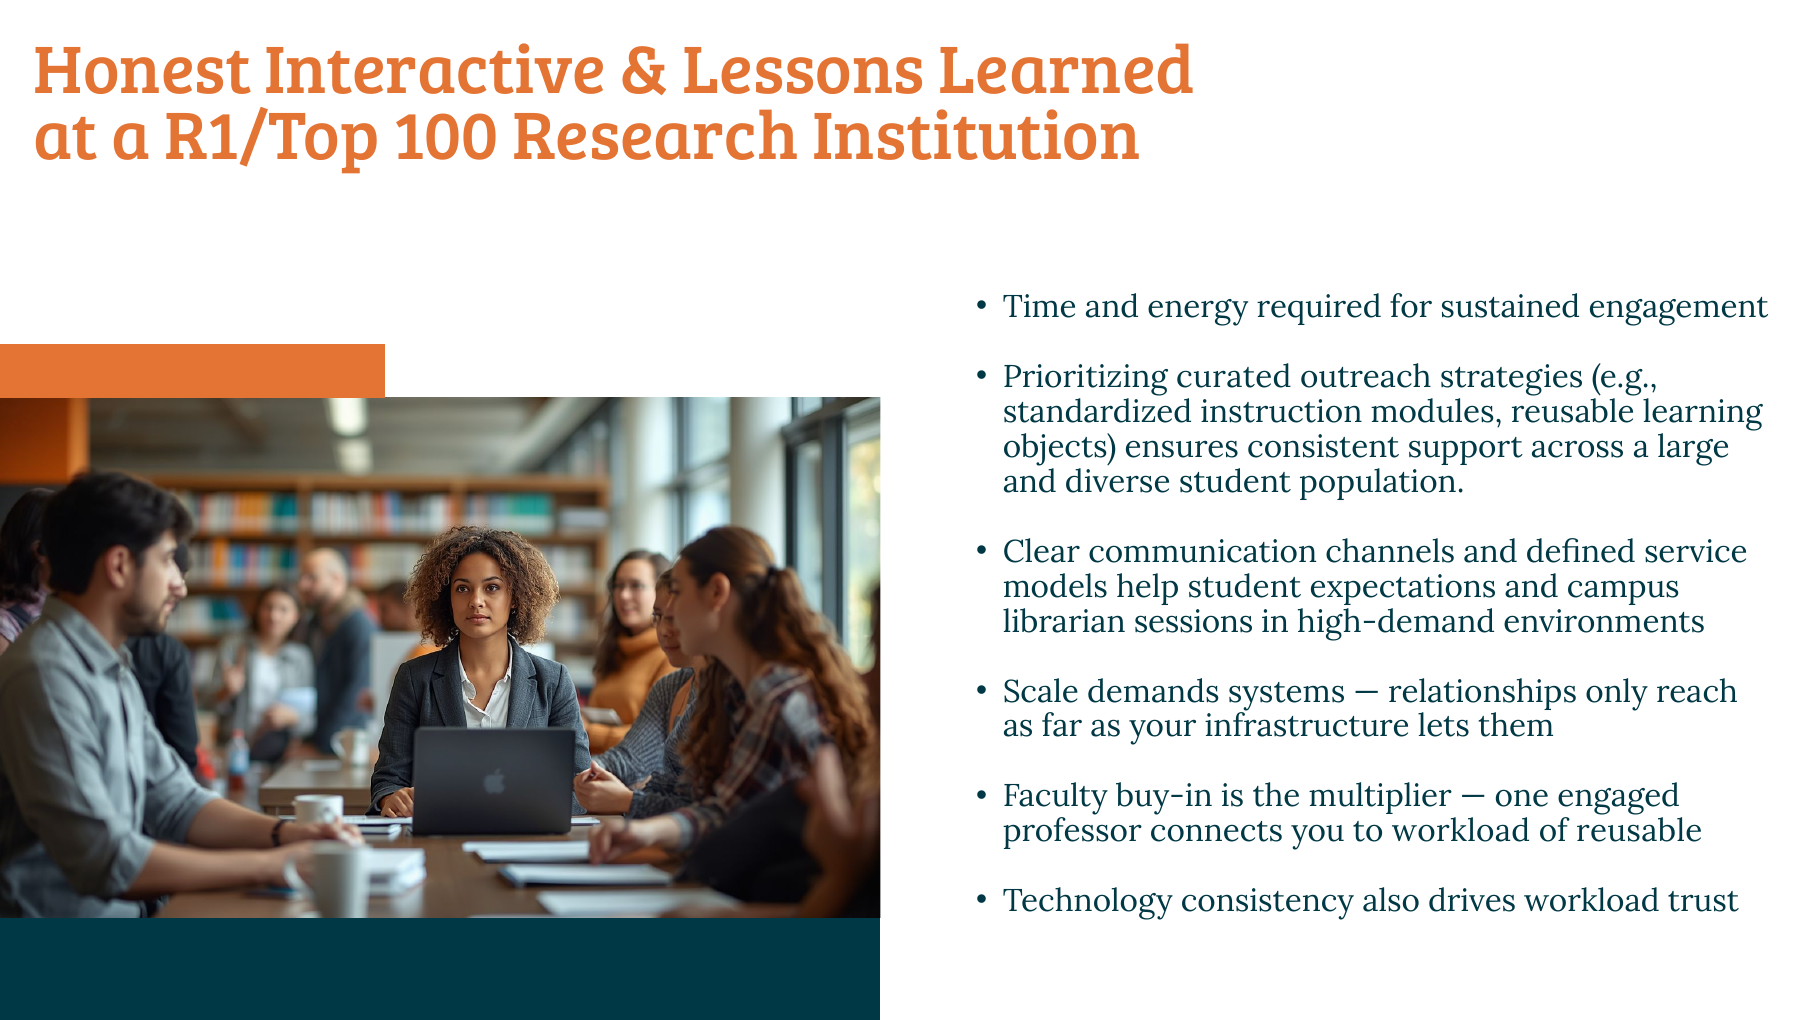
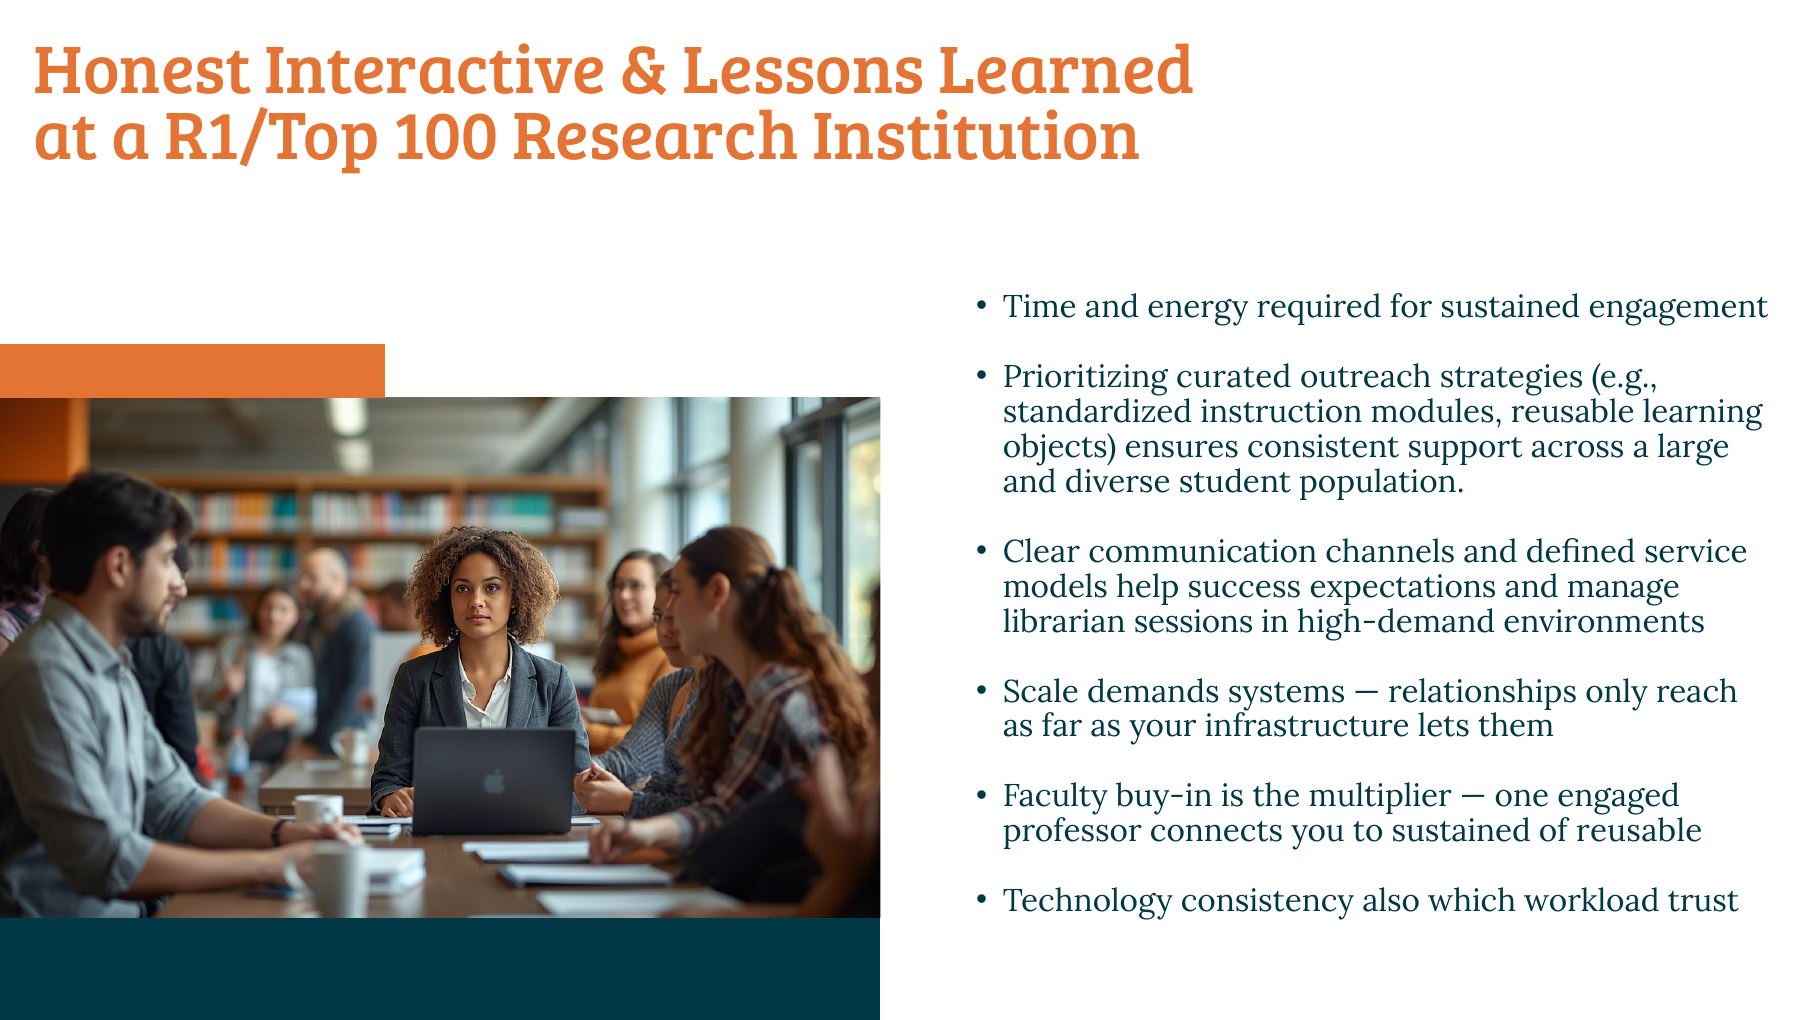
help student: student -> success
campus: campus -> manage
to workload: workload -> sustained
drives: drives -> which
